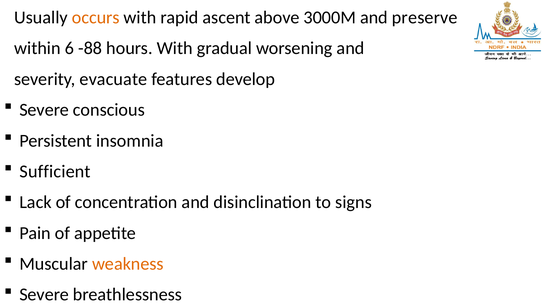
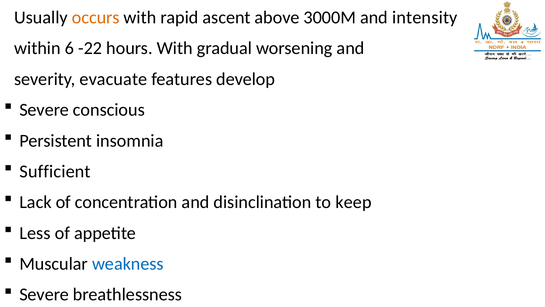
preserve: preserve -> intensity
-88: -88 -> -22
signs: signs -> keep
Pain: Pain -> Less
weakness colour: orange -> blue
